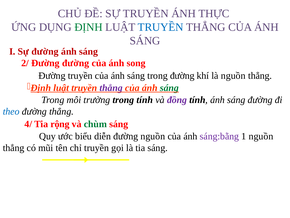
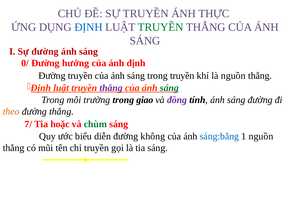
ĐỊNH at (88, 27) colour: green -> blue
TRUYỀN at (161, 27) colour: blue -> green
2/: 2/ -> 0/
Đường đường: đường -> hướng
ánh song: song -> định
trong đường: đường -> truyền
trong tính: tính -> giao
theo colour: blue -> orange
4/: 4/ -> 7/
rộng: rộng -> hoặc
đường nguồn: nguồn -> không
sáng:bằng colour: purple -> blue
